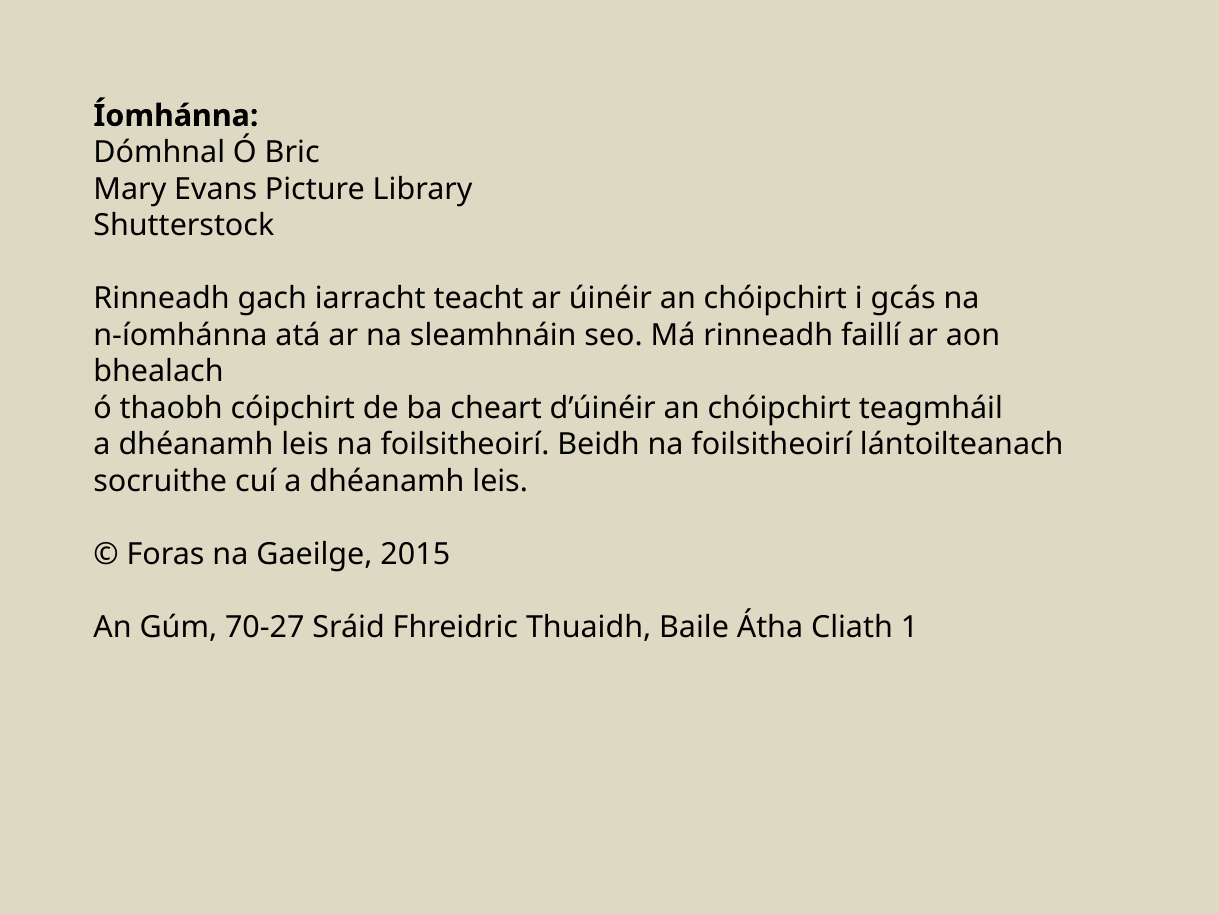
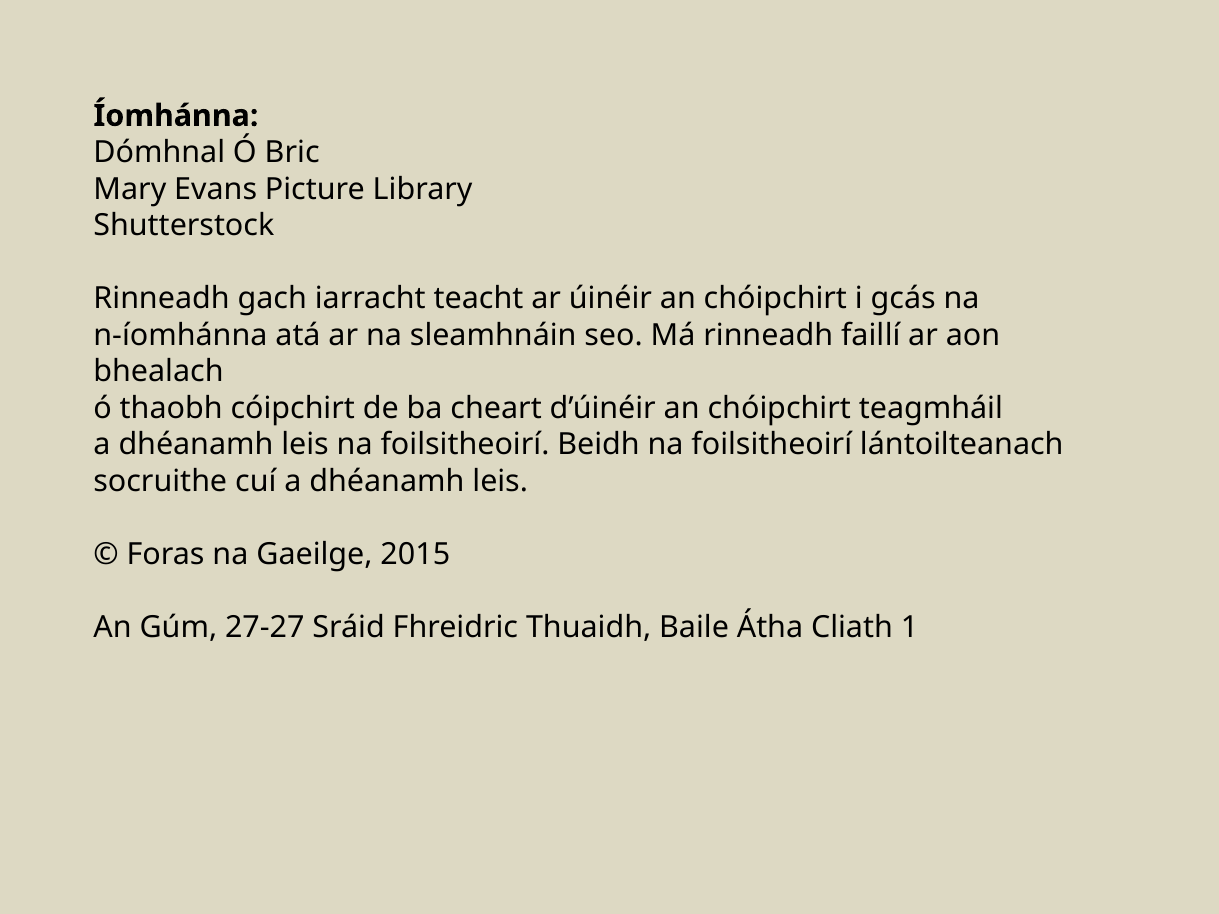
70-27: 70-27 -> 27-27
